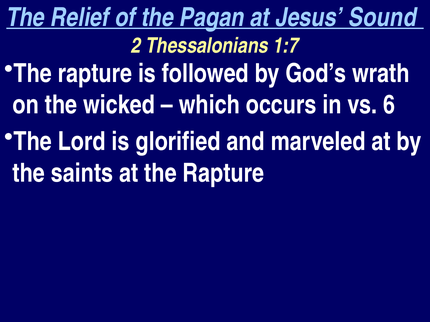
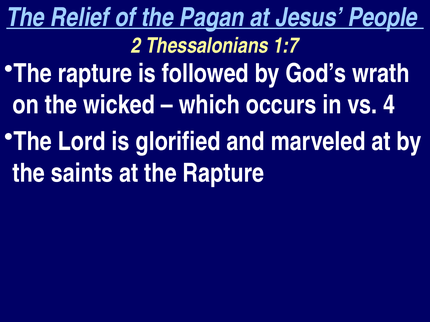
Sound: Sound -> People
6: 6 -> 4
